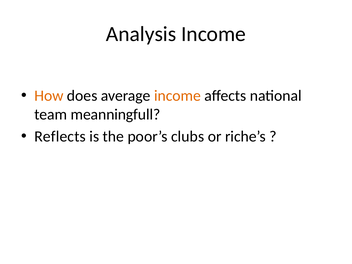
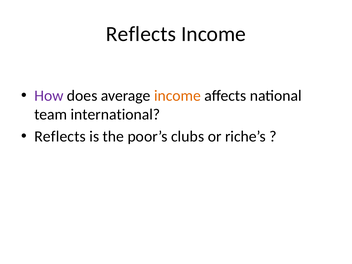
Analysis at (141, 34): Analysis -> Reflects
How colour: orange -> purple
meanningfull: meanningfull -> international
